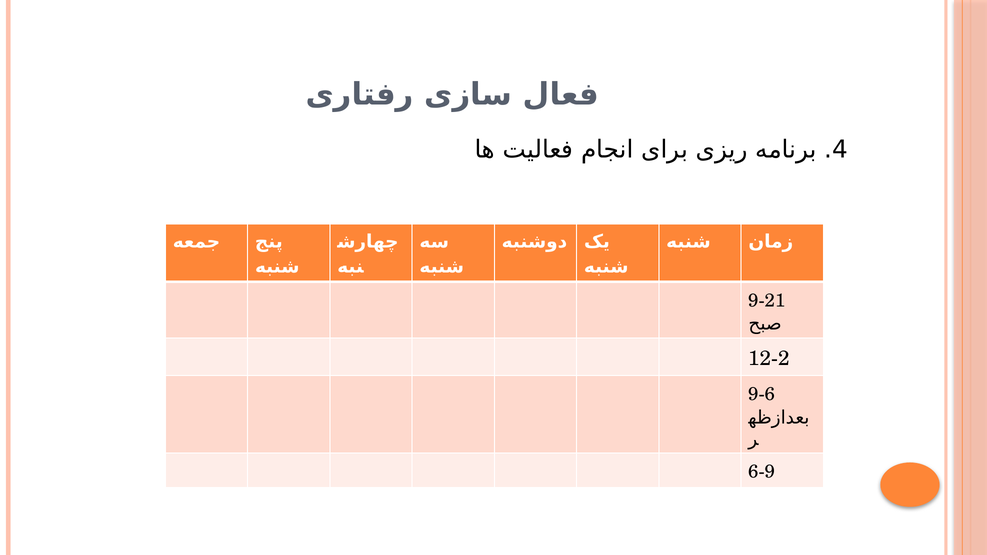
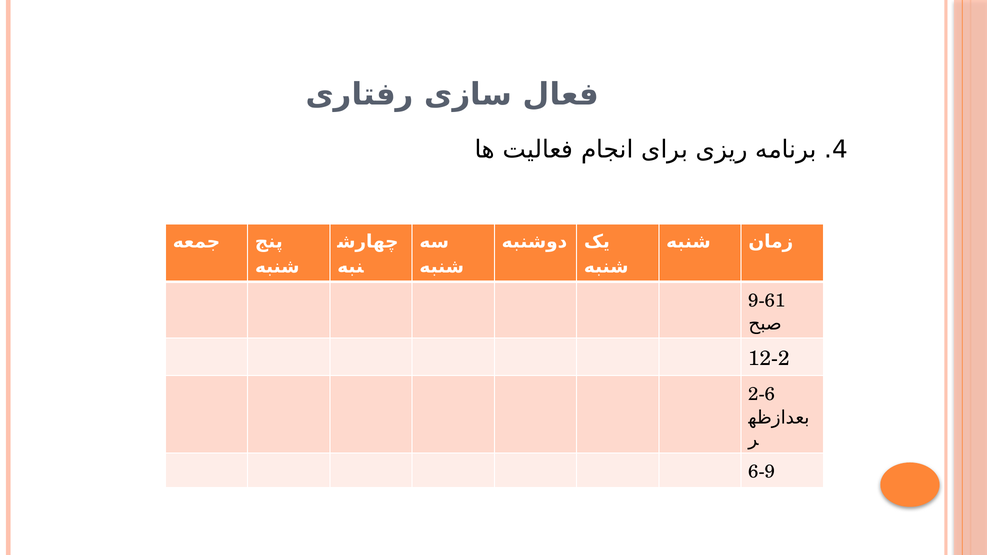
9-21: 9-21 -> 9-61
9-6: 9-6 -> 2-6
